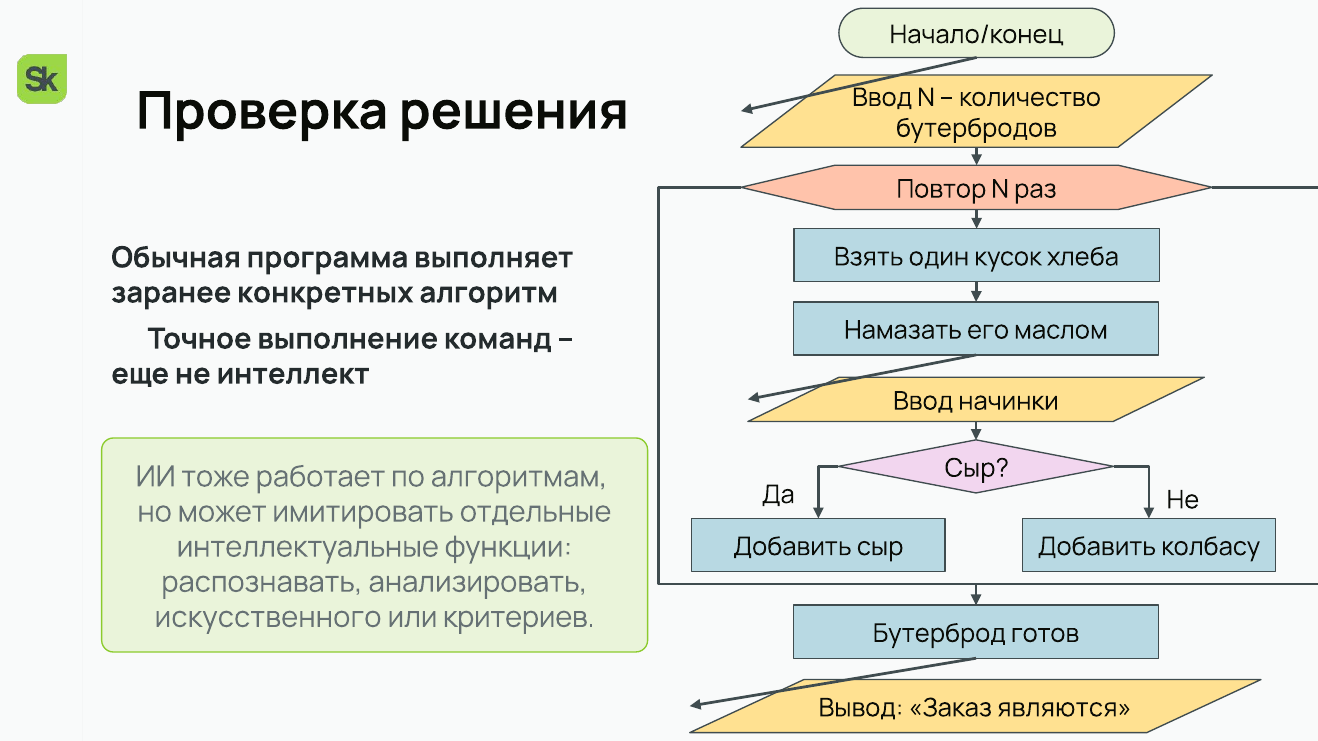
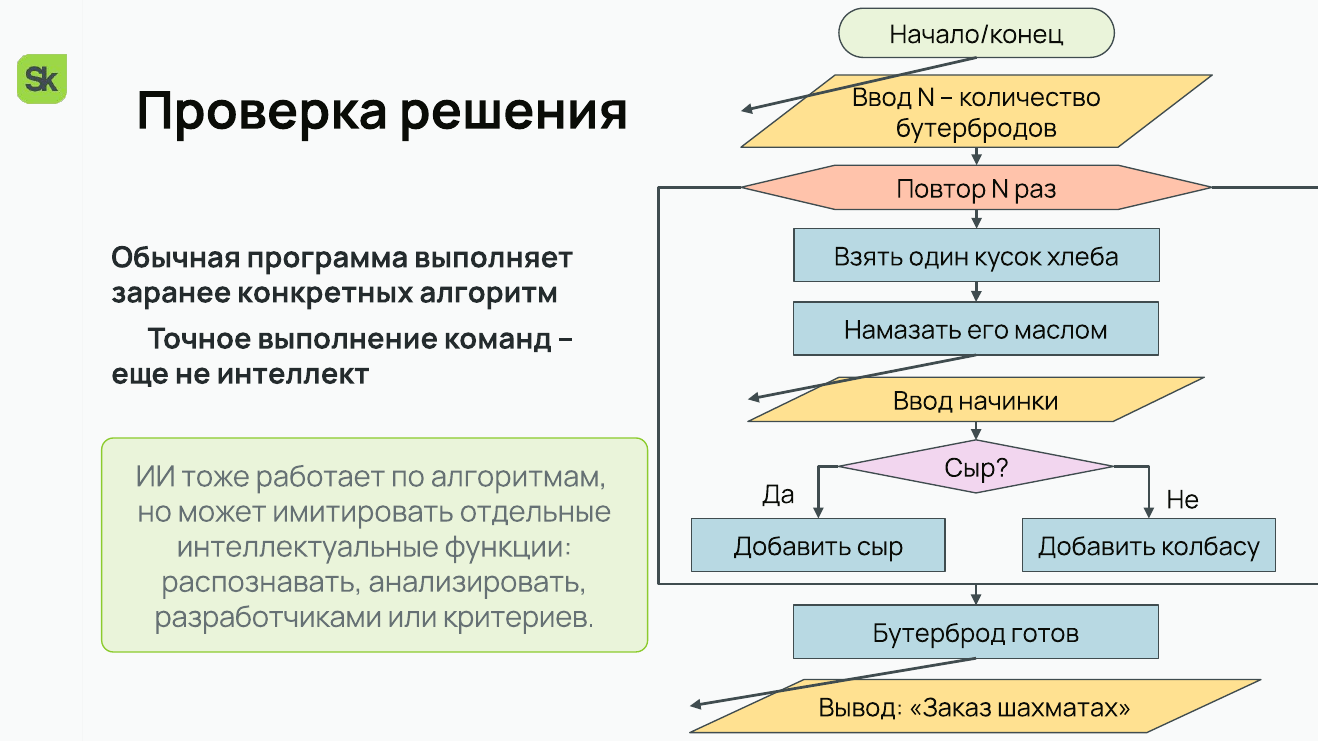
искусственного: искусственного -> разработчиками
являются: являются -> шахматах
